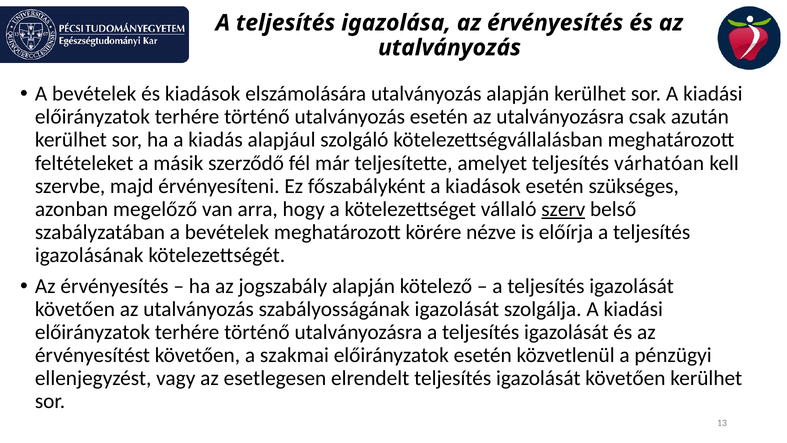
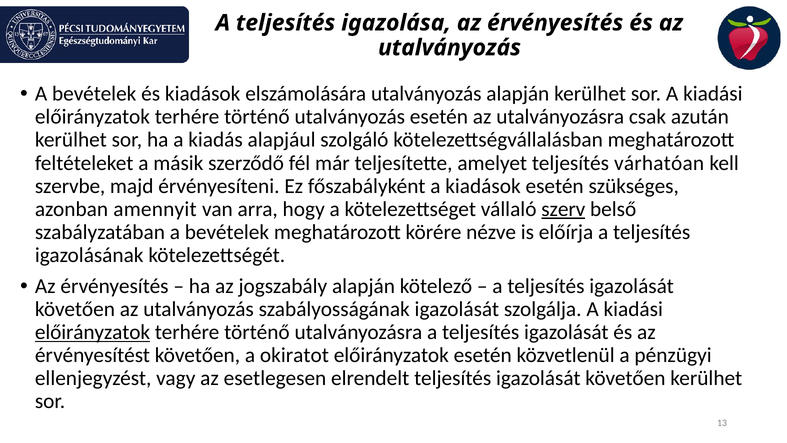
megelőző: megelőző -> amennyit
előirányzatok at (93, 332) underline: none -> present
szakmai: szakmai -> okiratot
